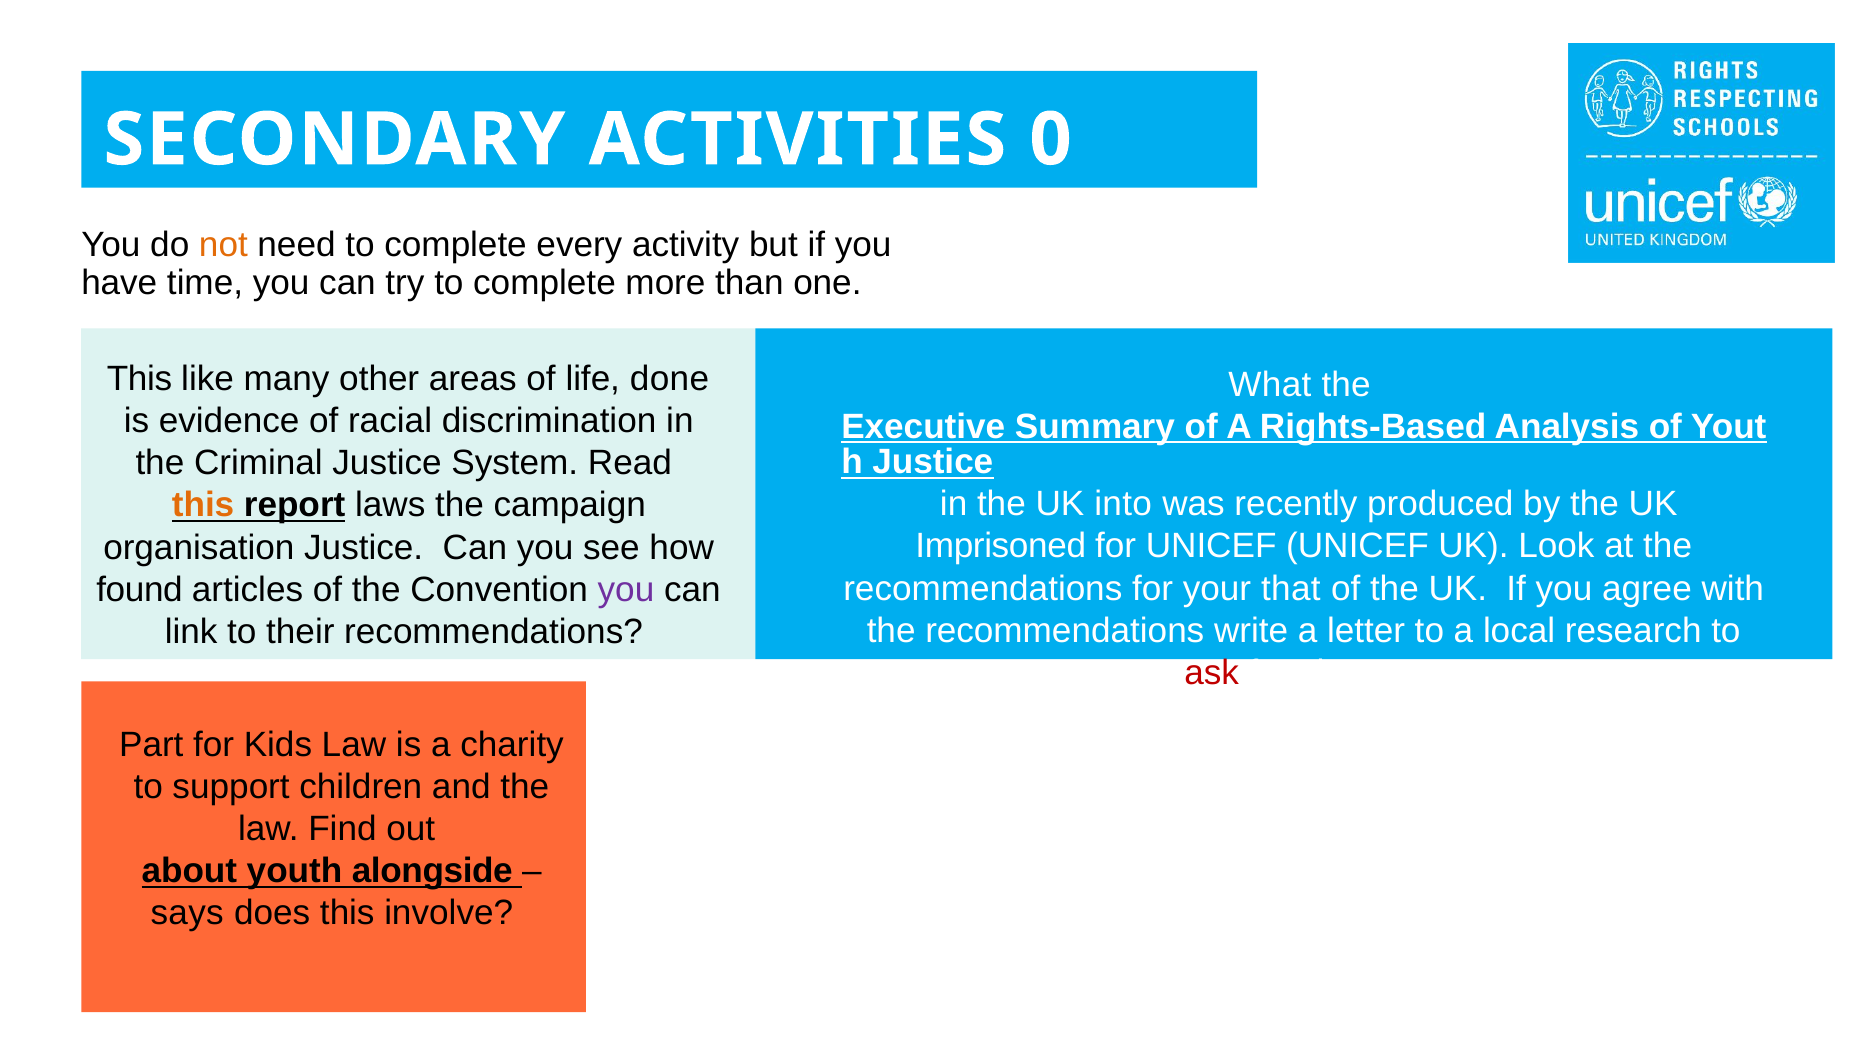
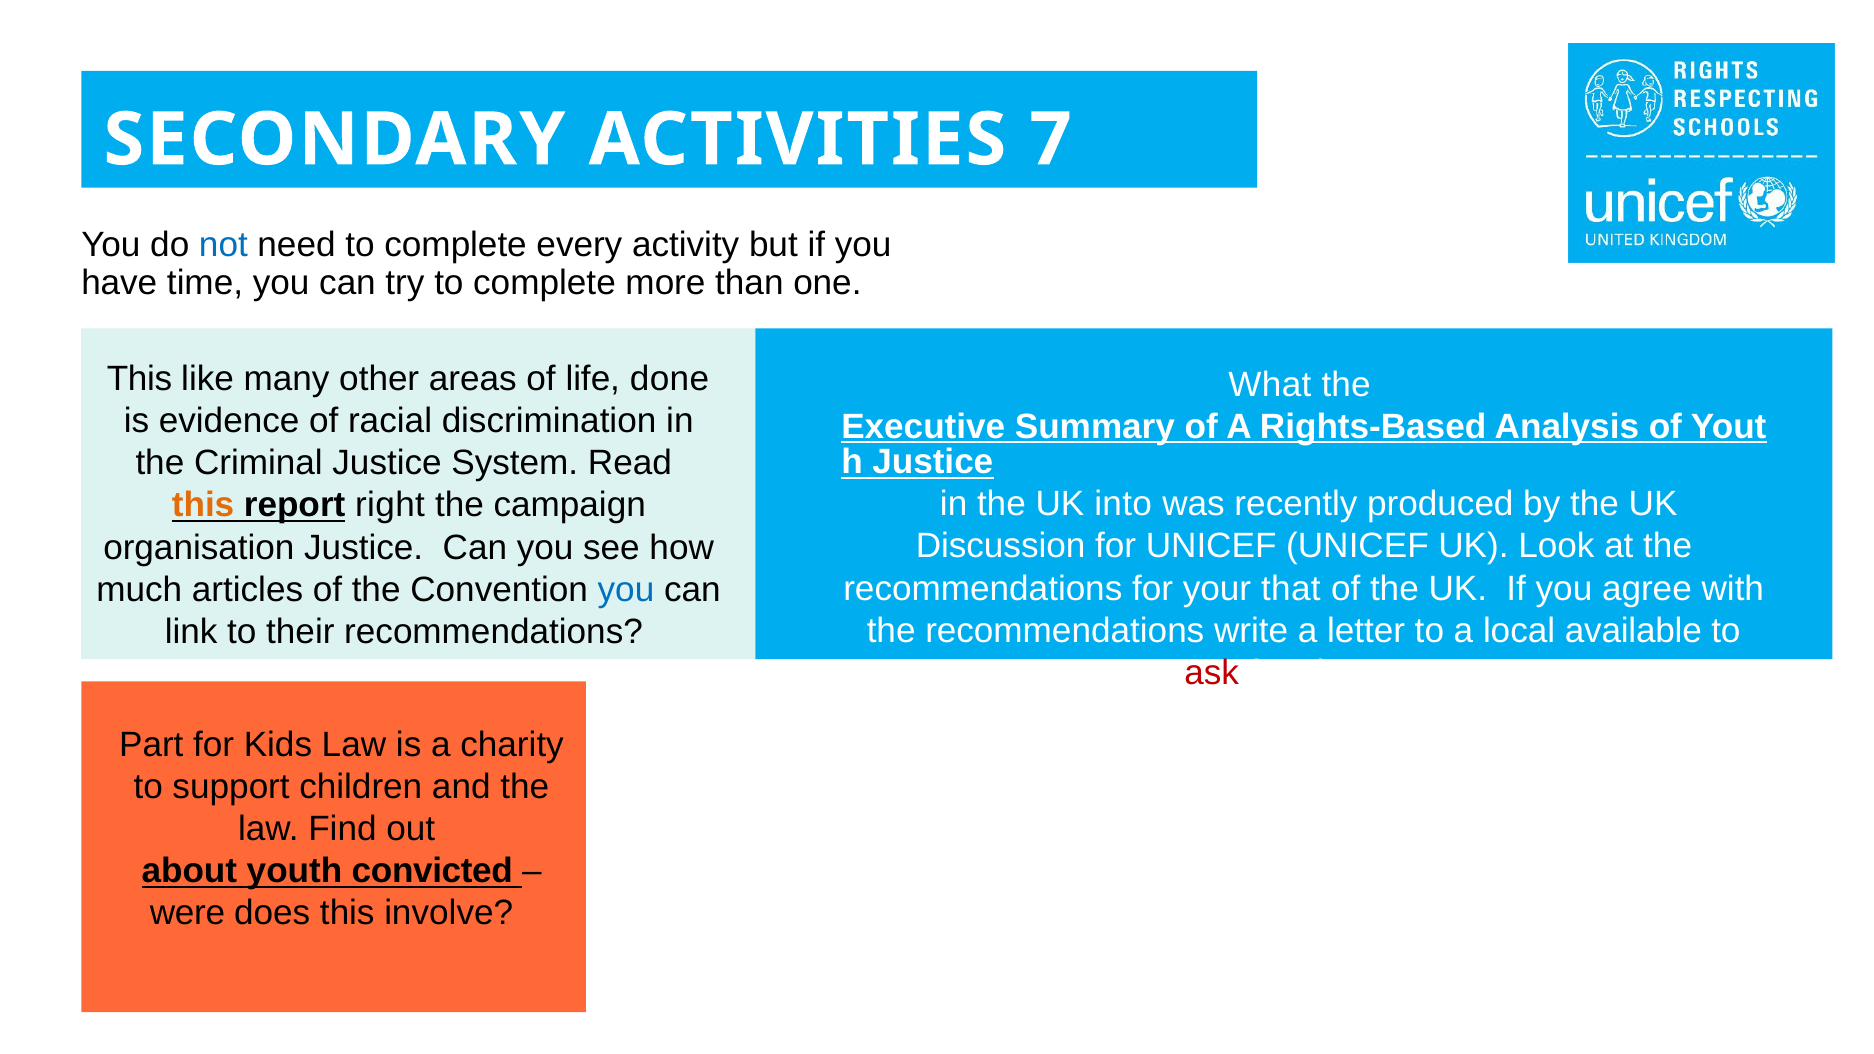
0: 0 -> 7
not colour: orange -> blue
laws: laws -> right
Imprisoned: Imprisoned -> Discussion
found: found -> much
you at (626, 590) colour: purple -> blue
research: research -> available
alongside: alongside -> convicted
says: says -> were
